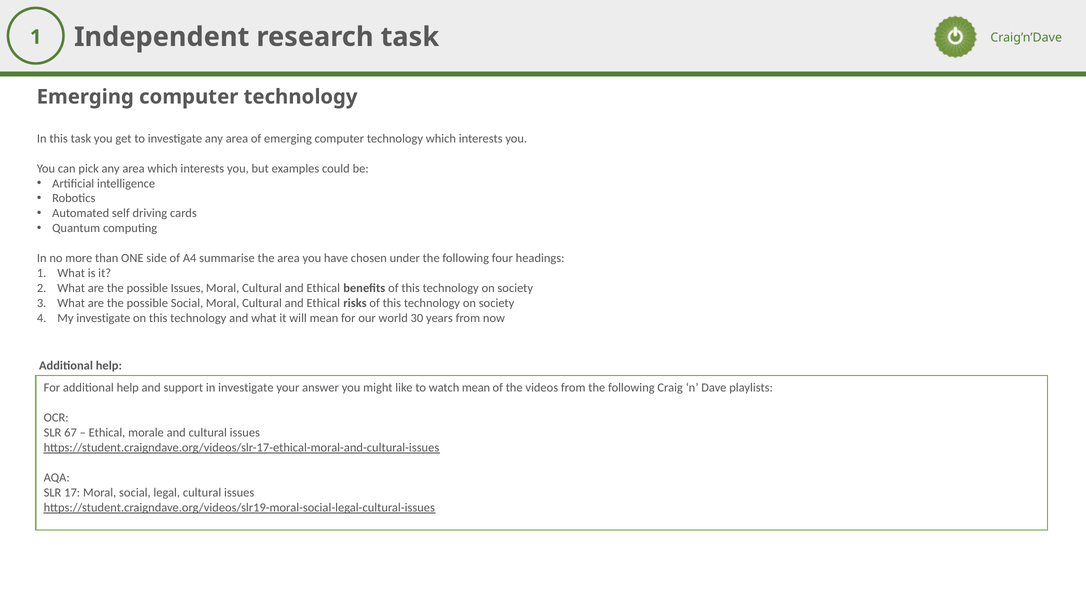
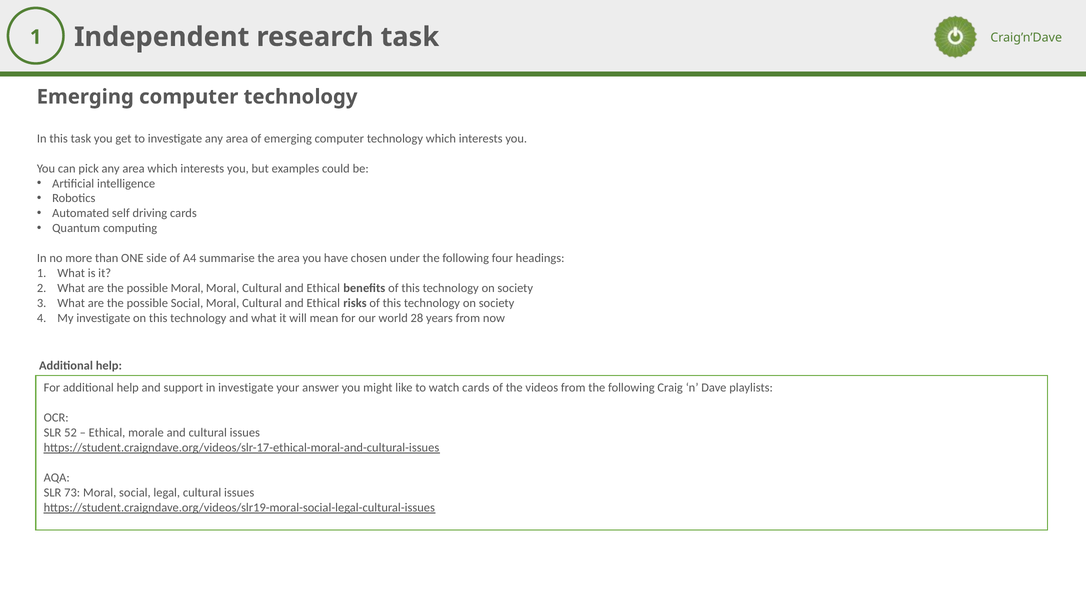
possible Issues: Issues -> Moral
30: 30 -> 28
watch mean: mean -> cards
67: 67 -> 52
17: 17 -> 73
